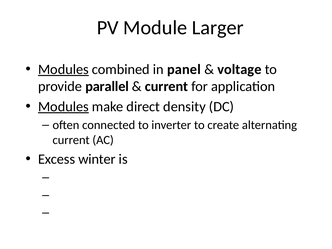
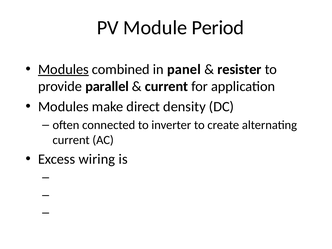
Larger: Larger -> Period
voltage: voltage -> resister
Modules at (63, 107) underline: present -> none
winter: winter -> wiring
